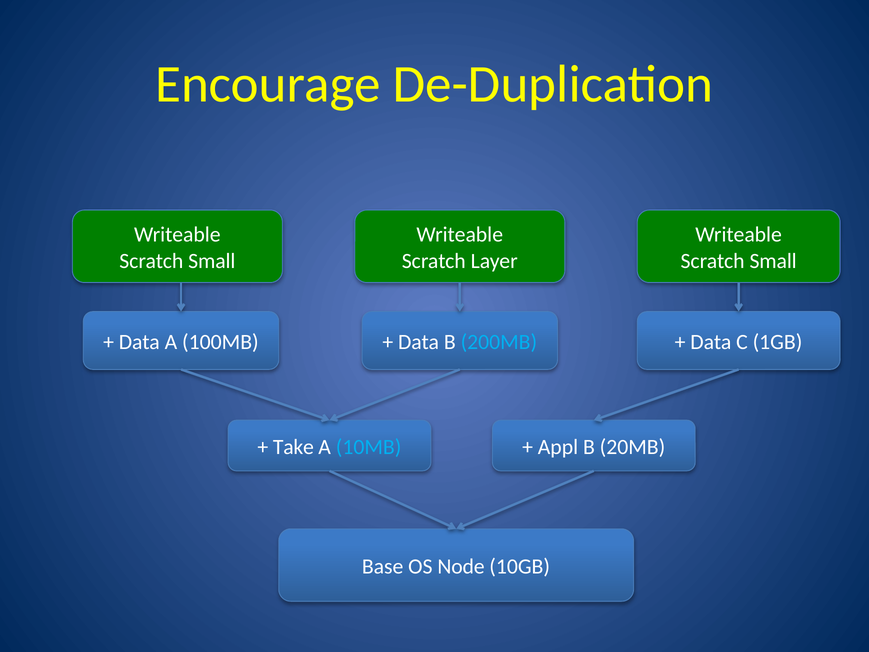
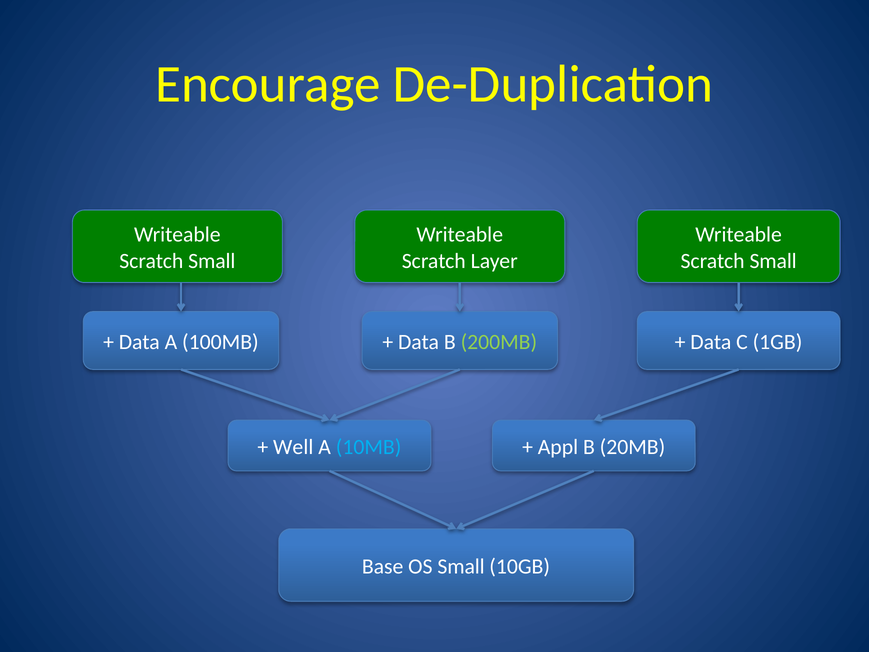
200MB colour: light blue -> light green
Take: Take -> Well
OS Node: Node -> Small
